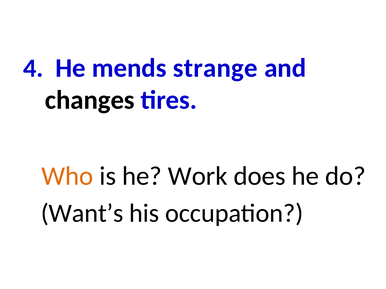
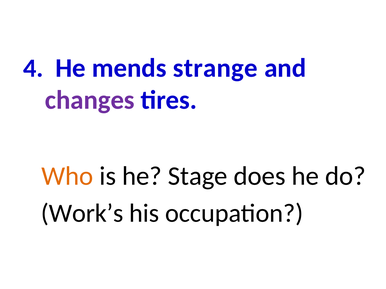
changes colour: black -> purple
Work: Work -> Stage
Want’s: Want’s -> Work’s
